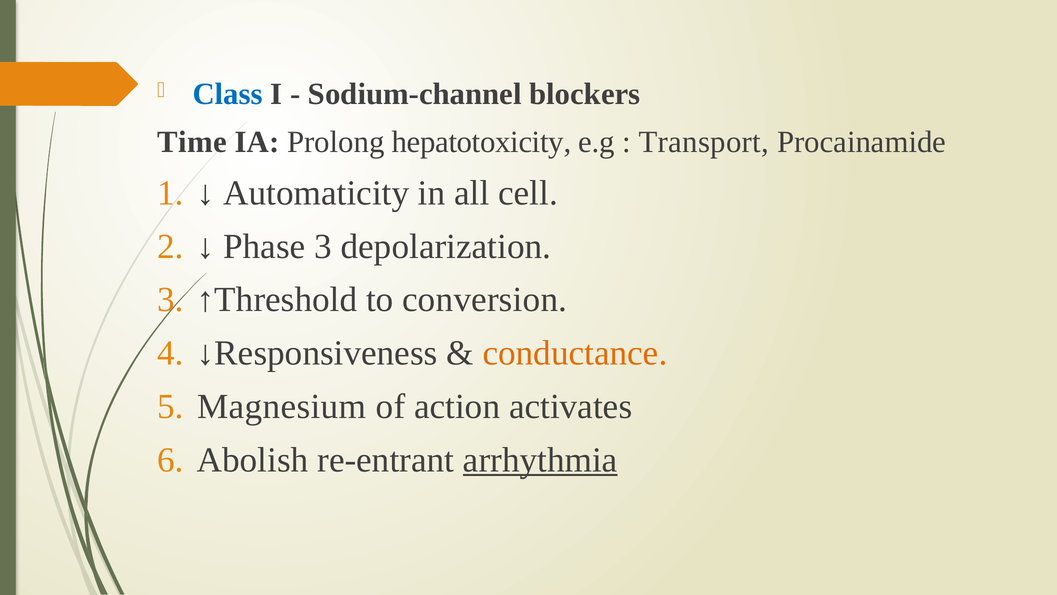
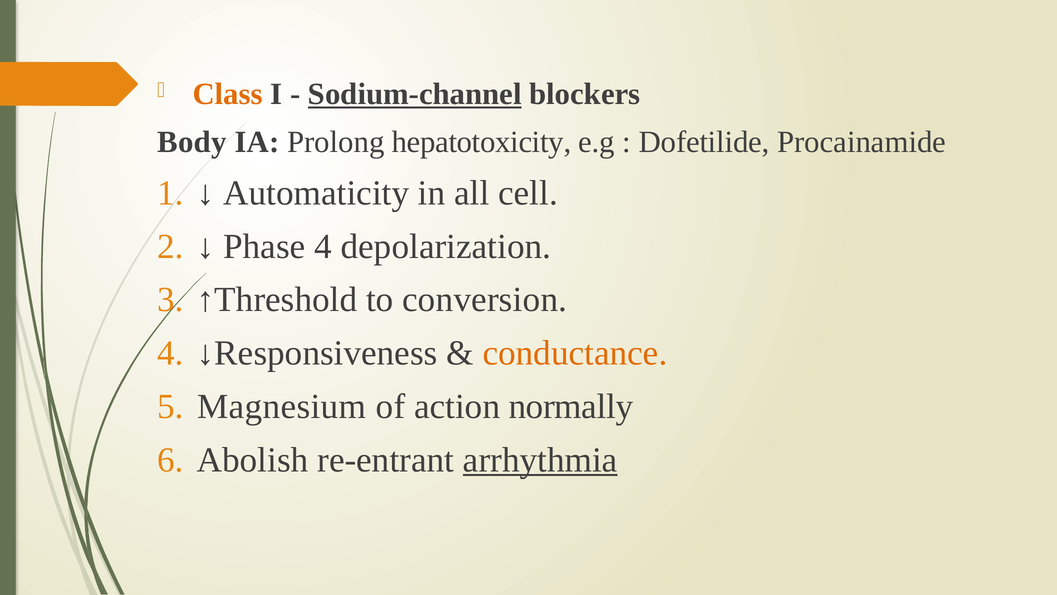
Class colour: blue -> orange
Sodium-channel underline: none -> present
Time: Time -> Body
Transport: Transport -> Dofetilide
Phase 3: 3 -> 4
activates: activates -> normally
